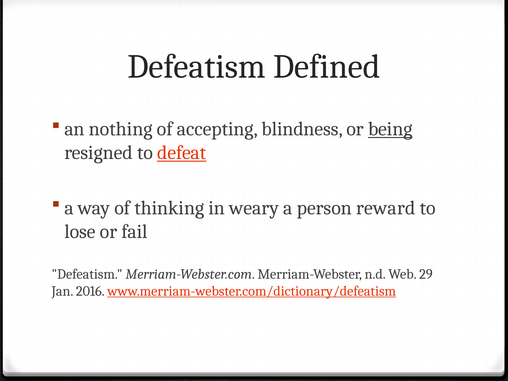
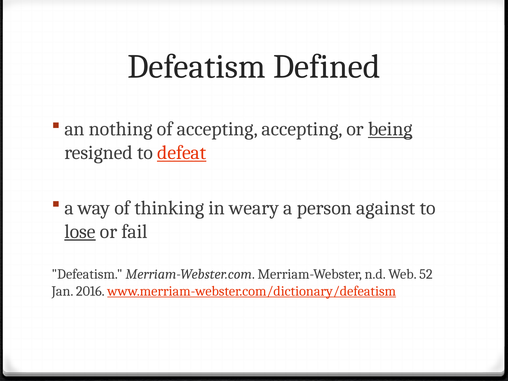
accepting blindness: blindness -> accepting
reward: reward -> against
lose underline: none -> present
29: 29 -> 52
